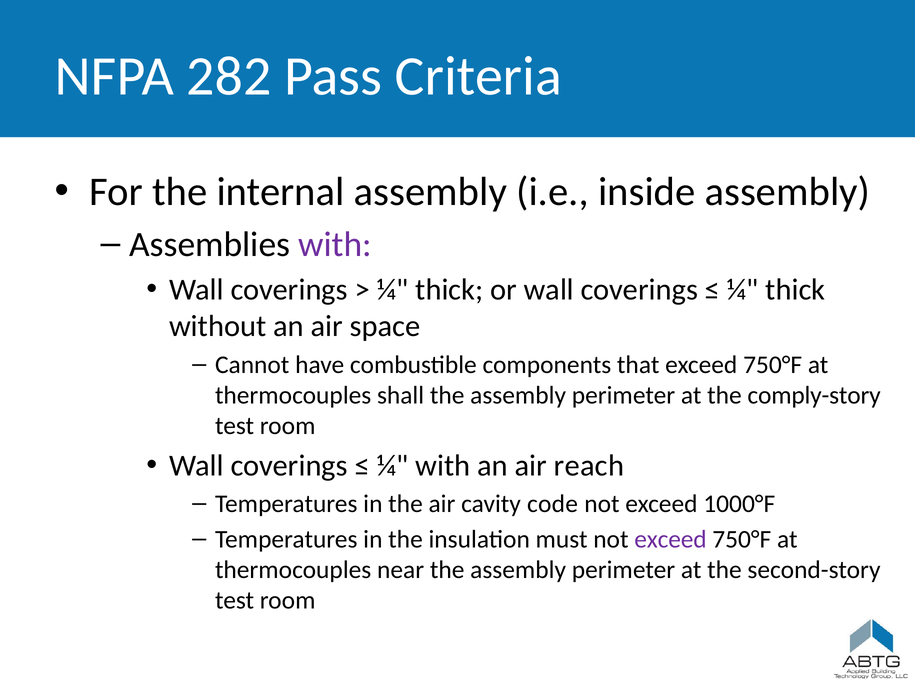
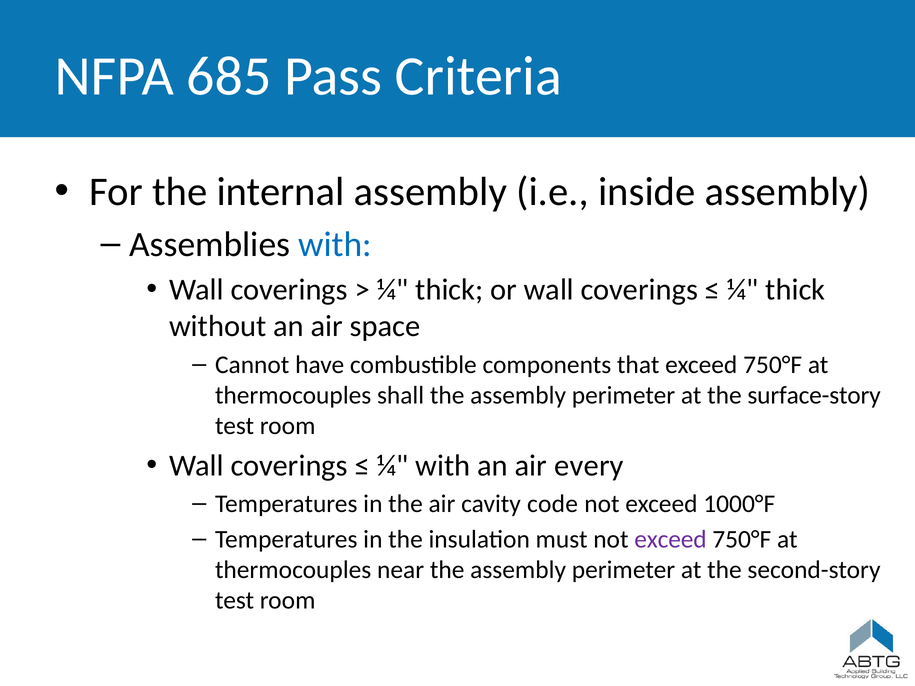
282: 282 -> 685
with at (335, 244) colour: purple -> blue
comply-story: comply-story -> surface-story
reach: reach -> every
